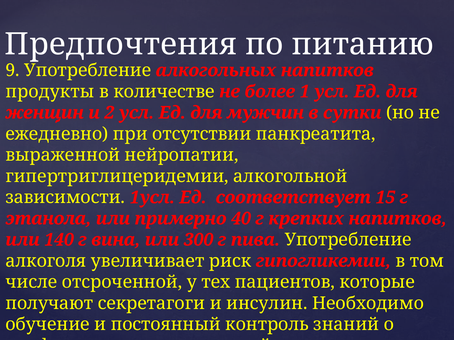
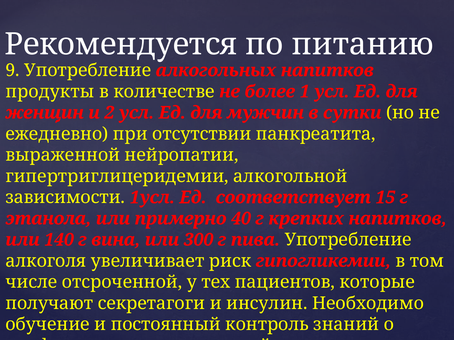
Предпочтения: Предпочтения -> Рекомендуется
